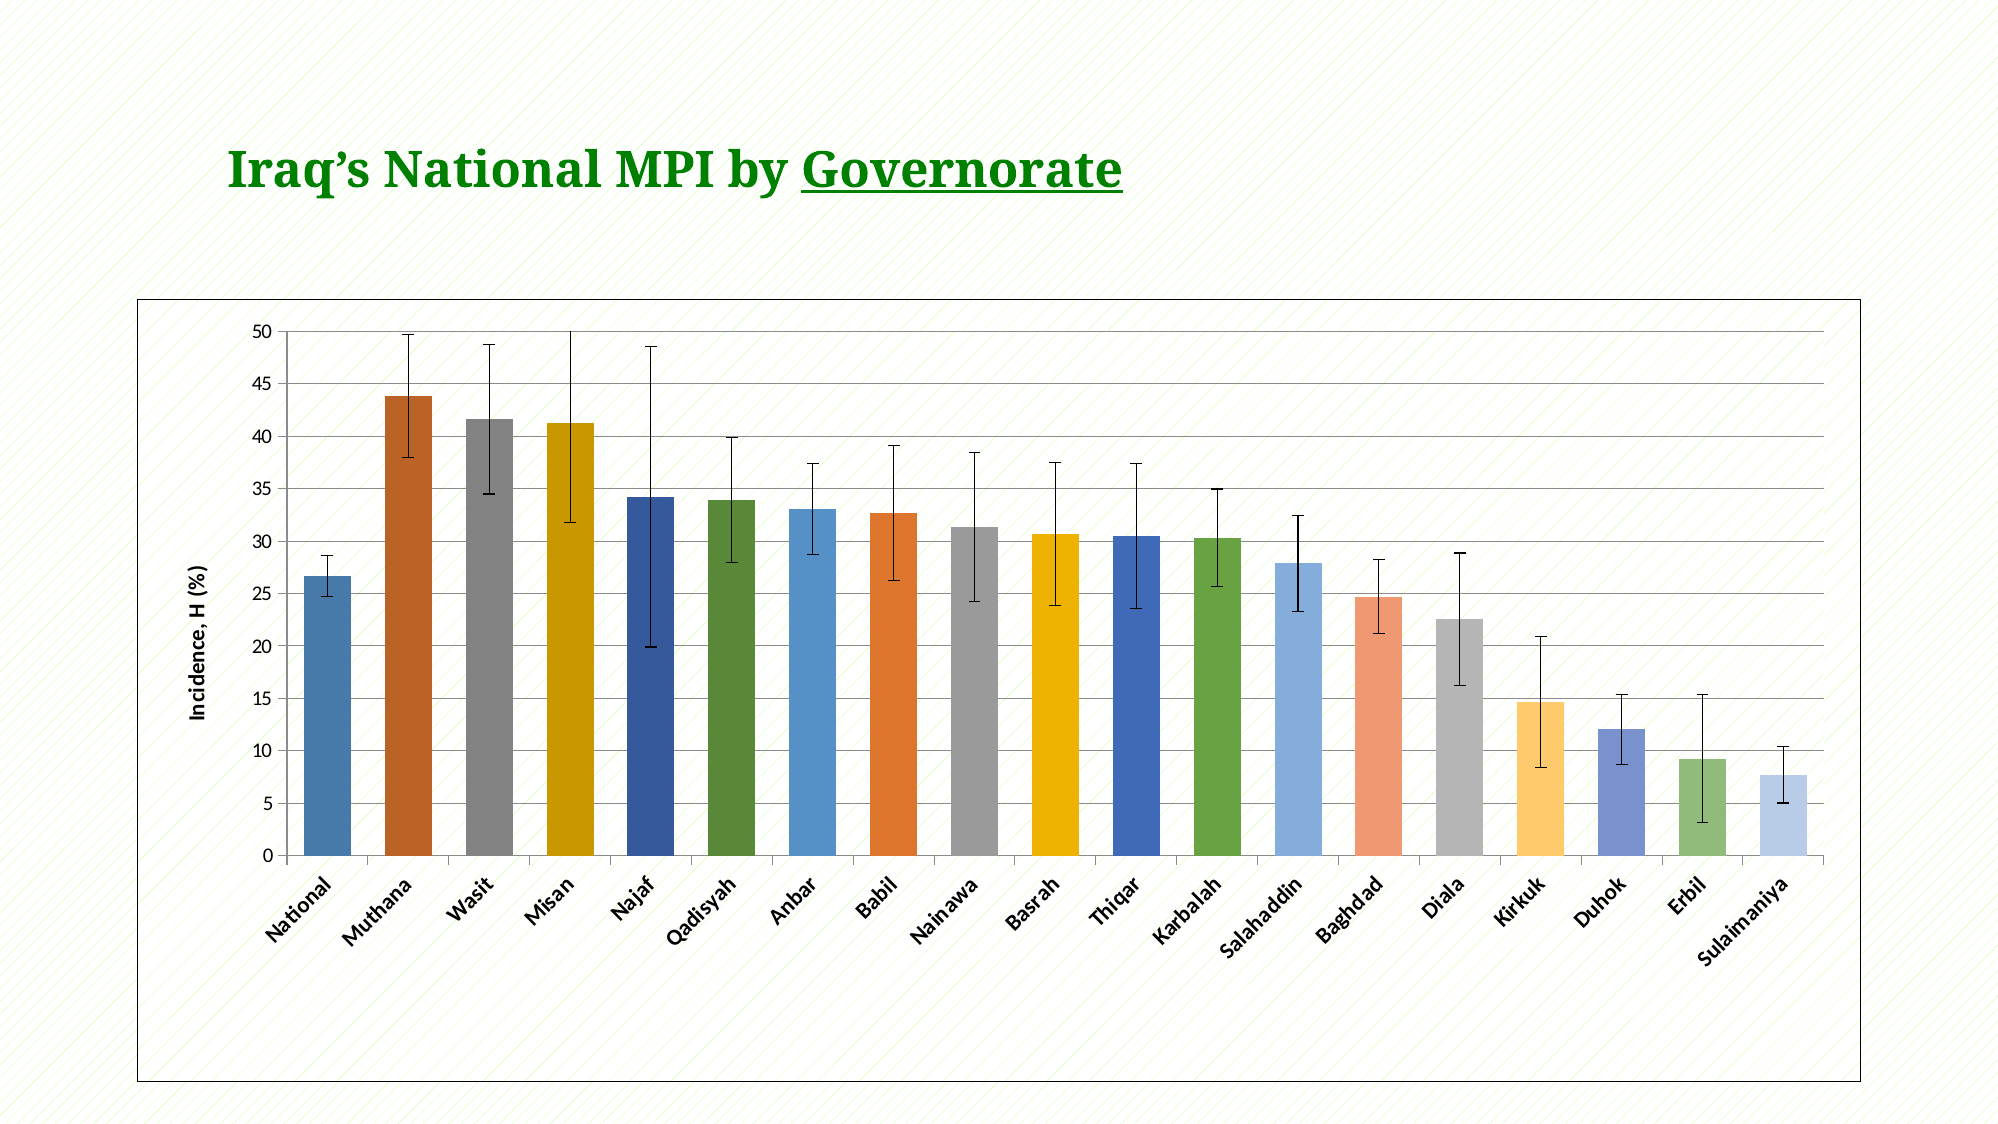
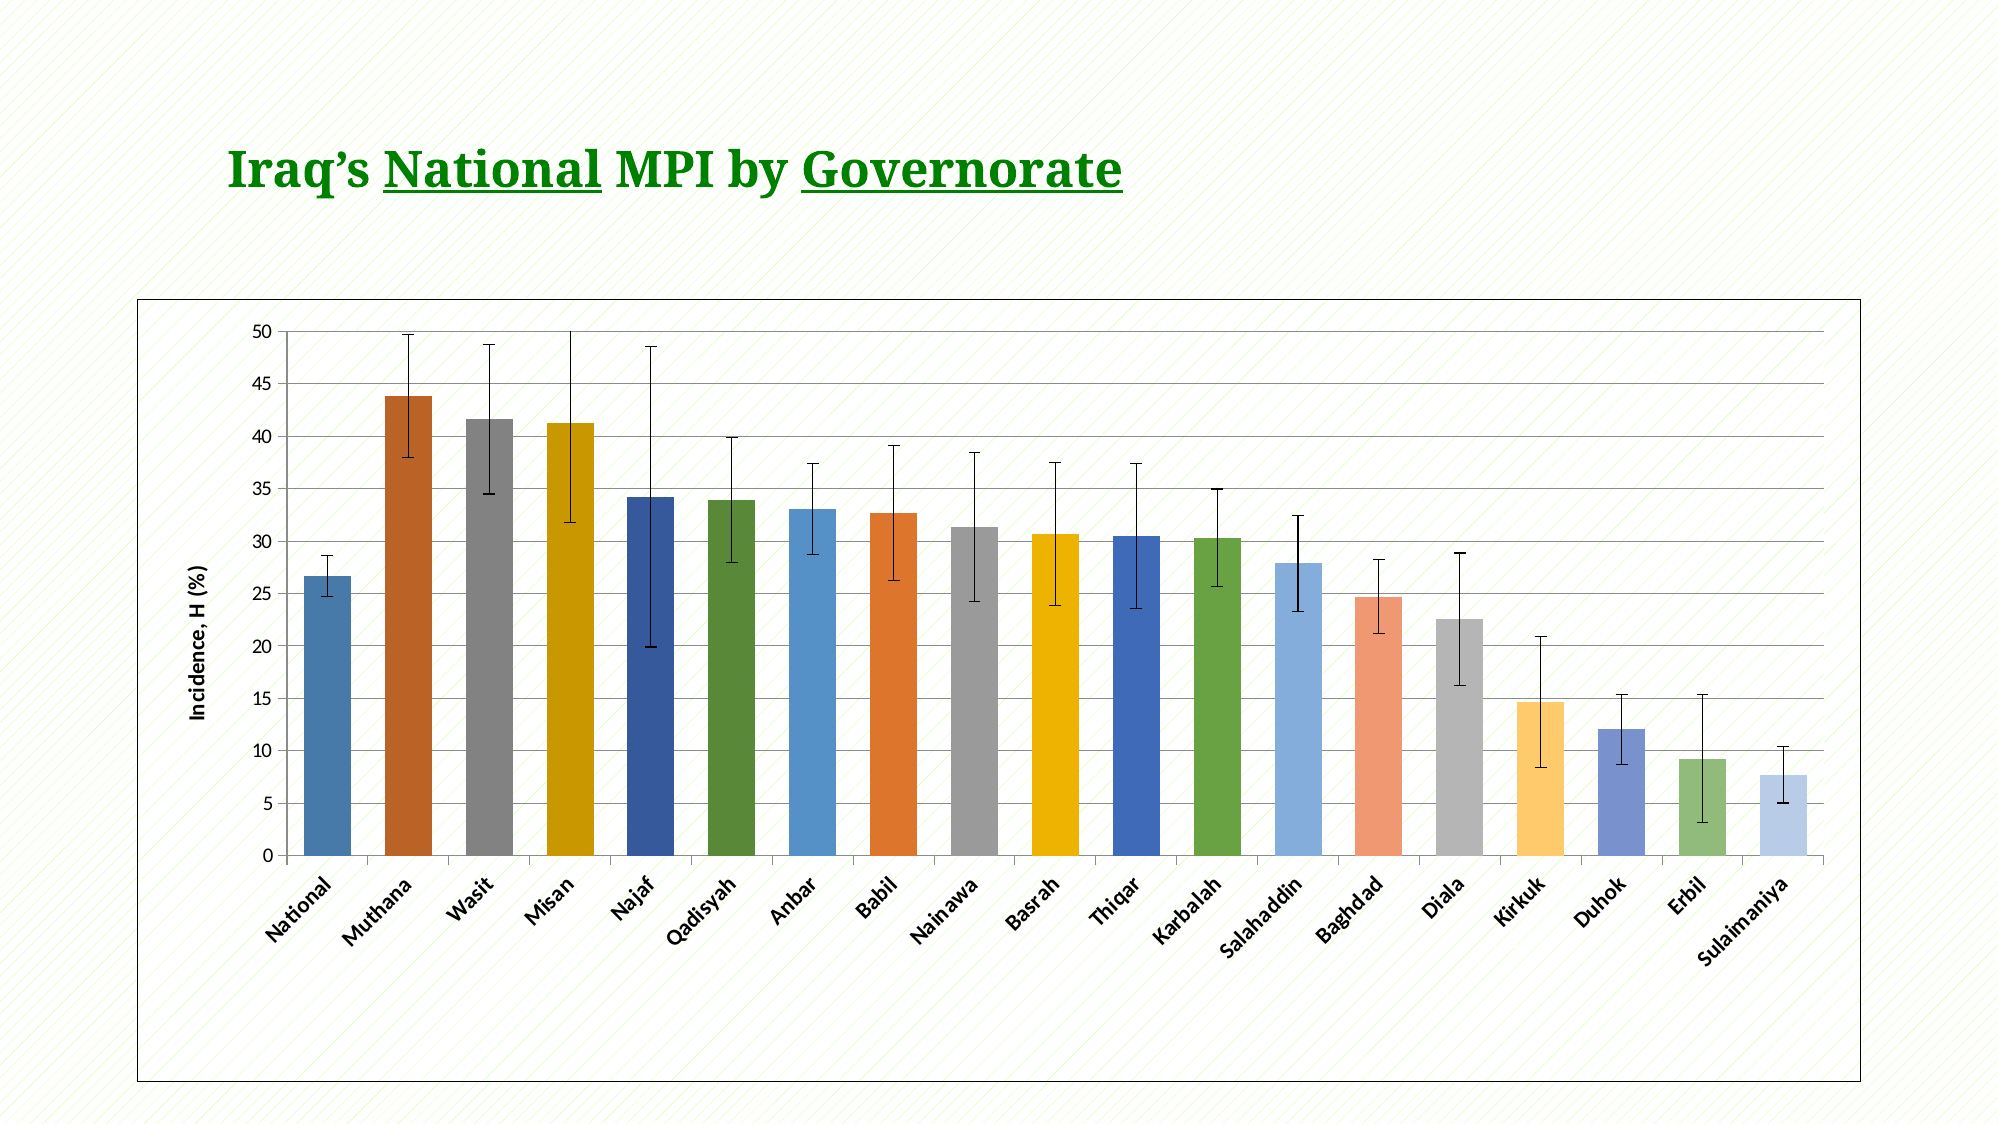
National underline: none -> present
